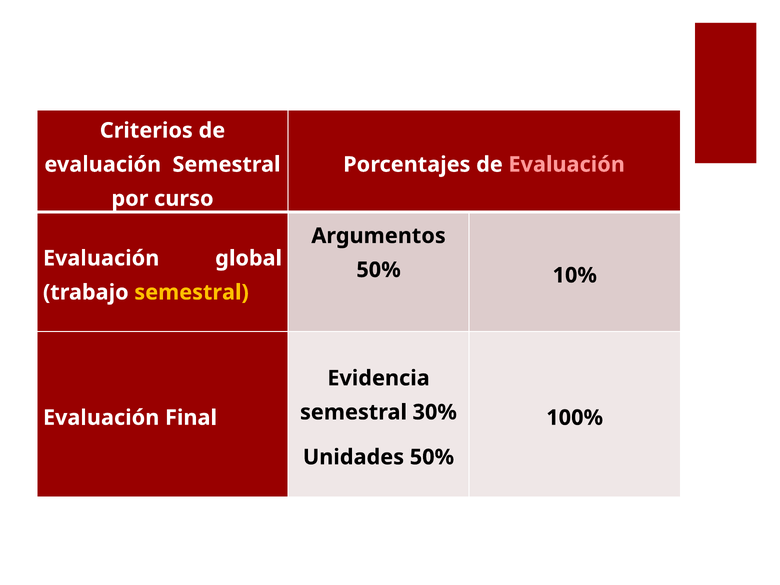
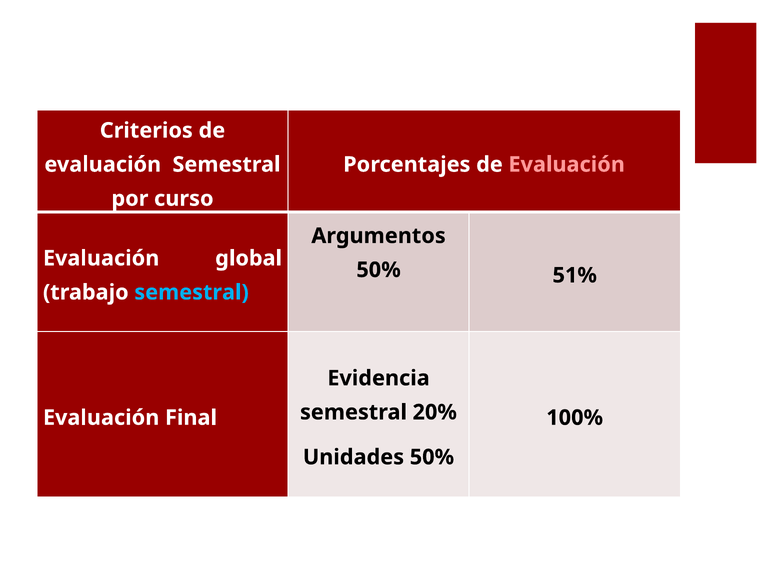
10%: 10% -> 51%
semestral at (192, 292) colour: yellow -> light blue
30%: 30% -> 20%
